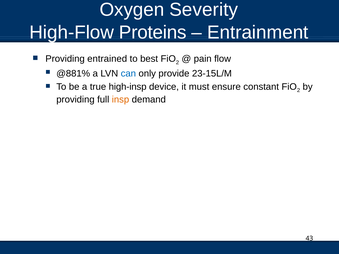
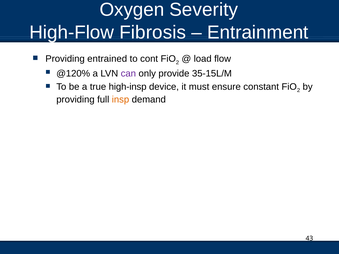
Proteins: Proteins -> Fibrosis
best: best -> cont
pain: pain -> load
@881%: @881% -> @120%
can colour: blue -> purple
23-15L/M: 23-15L/M -> 35-15L/M
